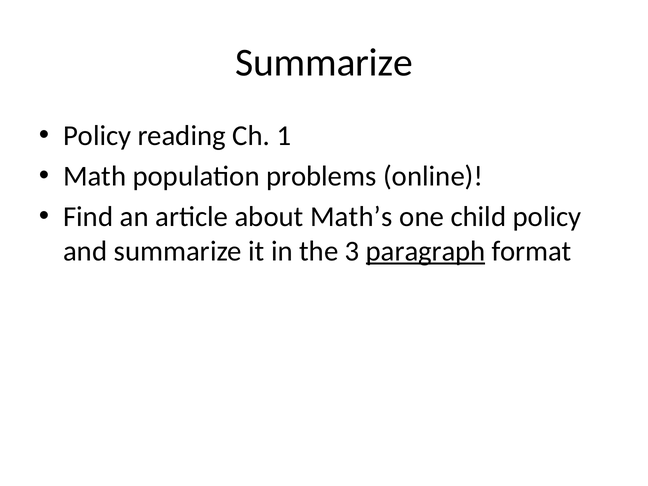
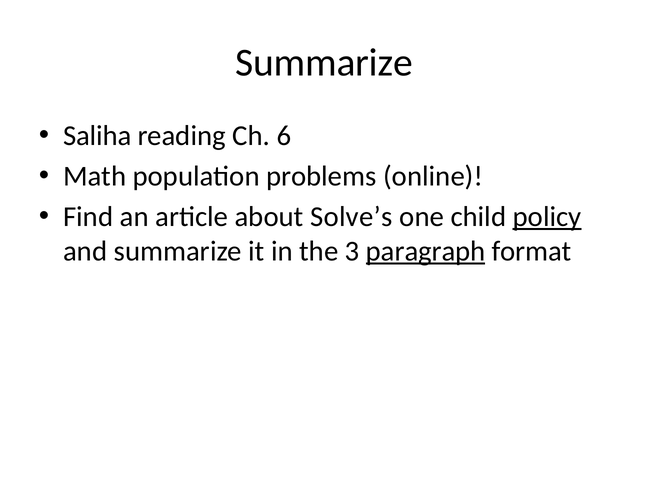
Policy at (97, 136): Policy -> Saliha
1: 1 -> 6
Math’s: Math’s -> Solve’s
policy at (547, 217) underline: none -> present
